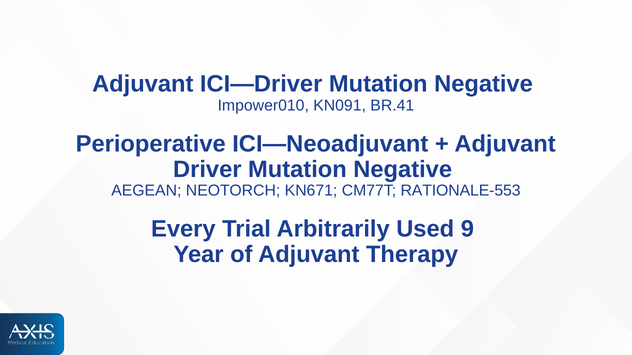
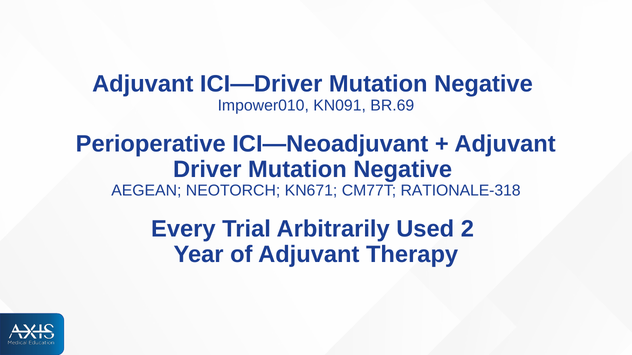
BR.41: BR.41 -> BR.69
RATIONALE-553: RATIONALE-553 -> RATIONALE-318
9: 9 -> 2
